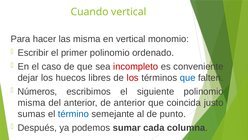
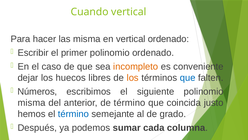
vertical monomio: monomio -> ordenado
incompleto colour: red -> orange
los at (133, 78) colour: red -> orange
de anterior: anterior -> término
sumas: sumas -> hemos
punto: punto -> grado
